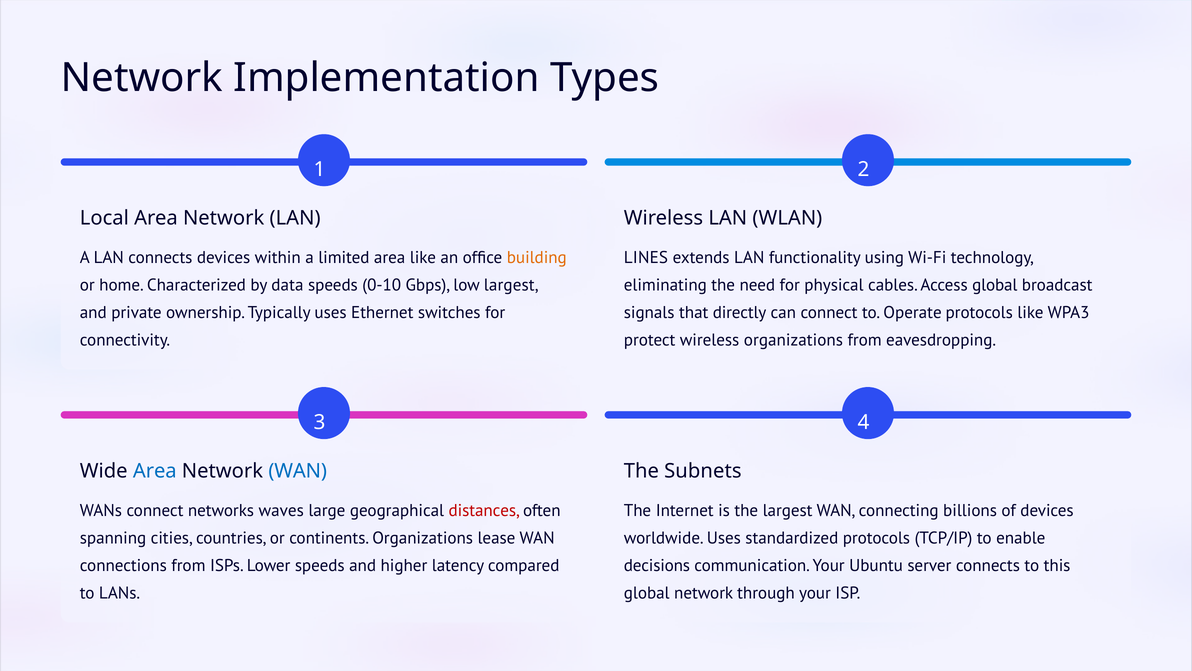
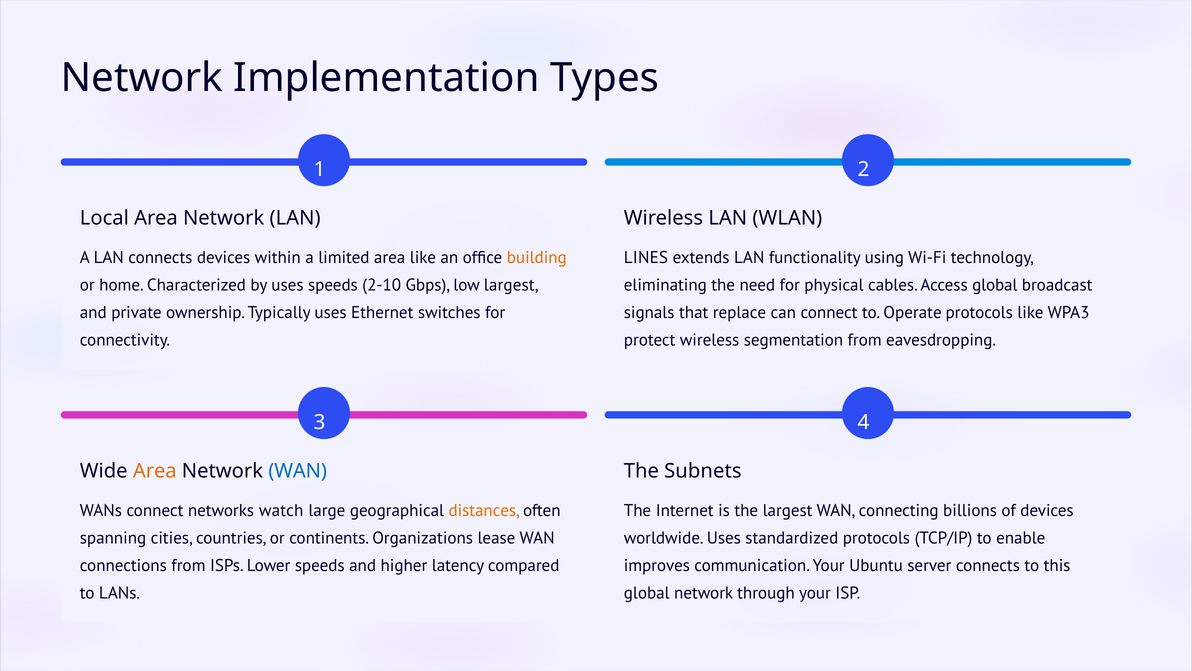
by data: data -> uses
0-10: 0-10 -> 2-10
directly: directly -> replace
wireless organizations: organizations -> segmentation
Area at (155, 471) colour: blue -> orange
waves: waves -> watch
distances colour: red -> orange
decisions: decisions -> improves
